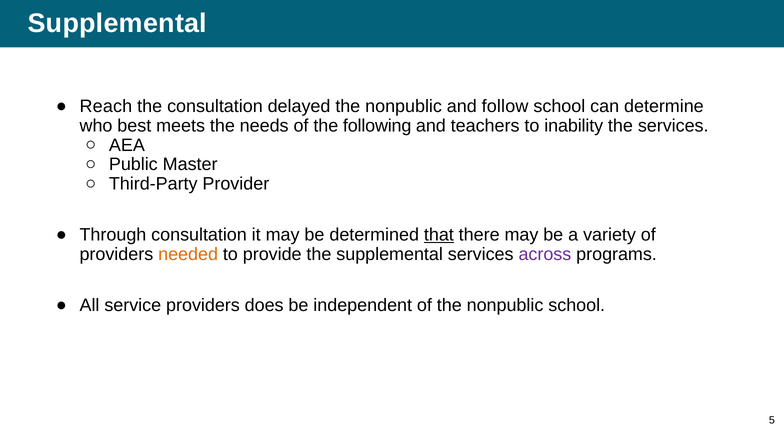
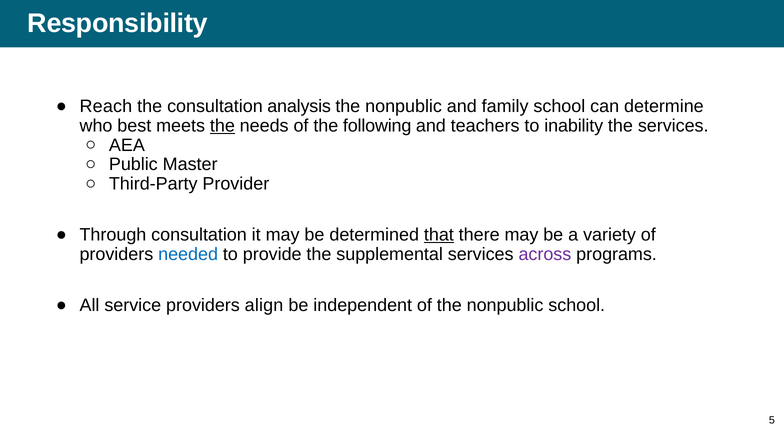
Supplemental at (117, 24): Supplemental -> Responsibility
delayed: delayed -> analysis
follow: follow -> family
the at (222, 126) underline: none -> present
needed colour: orange -> blue
does: does -> align
